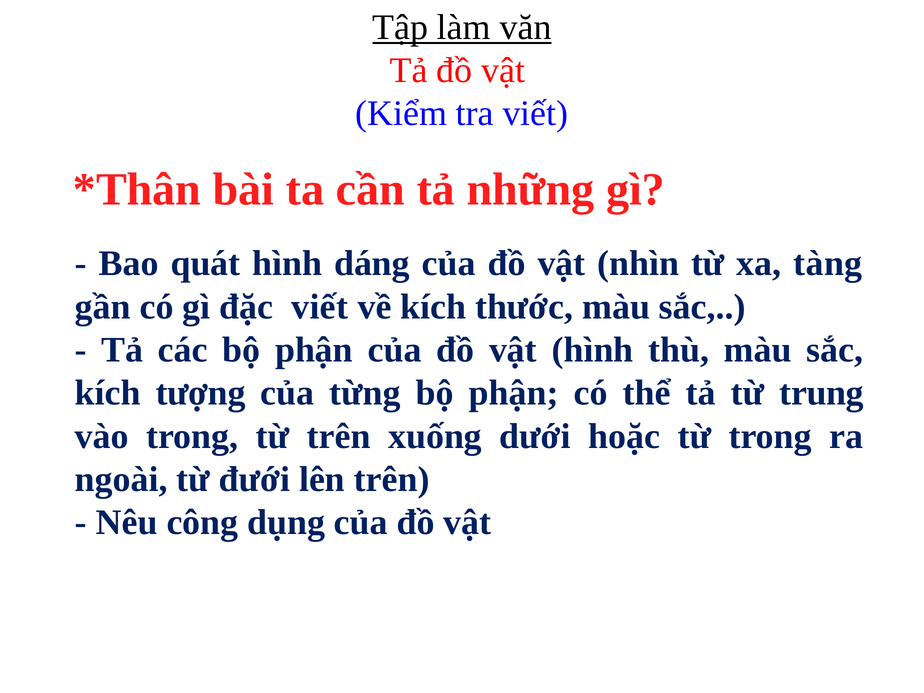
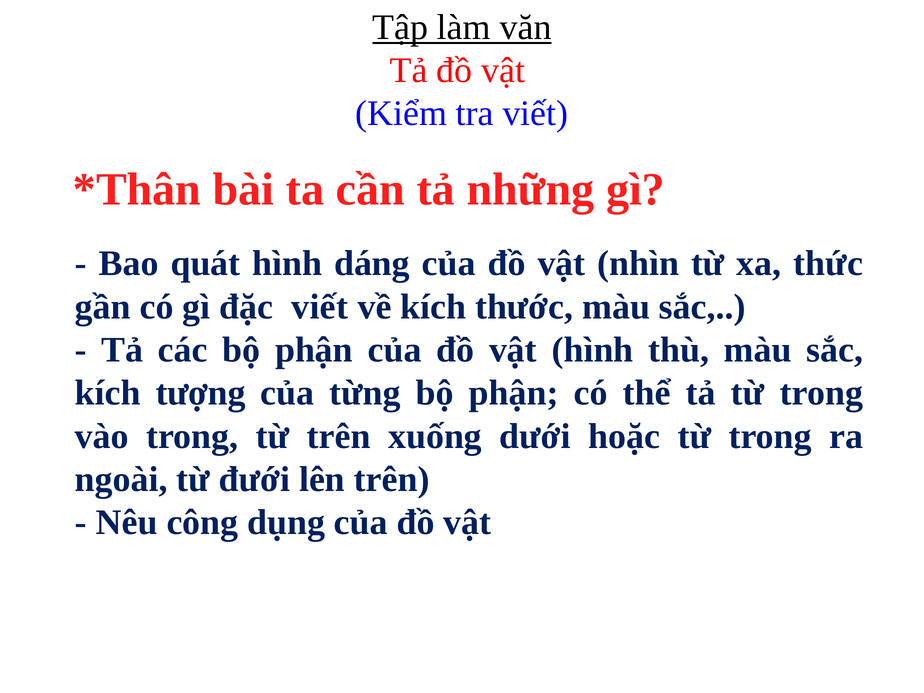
tàng: tàng -> thức
tả từ trung: trung -> trong
